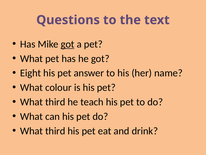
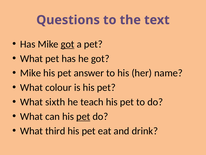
Eight at (31, 73): Eight -> Mike
third at (55, 102): third -> sixth
pet at (83, 116) underline: none -> present
